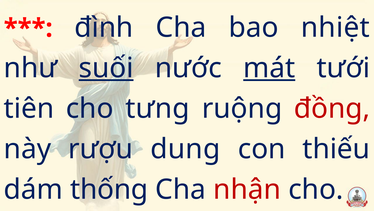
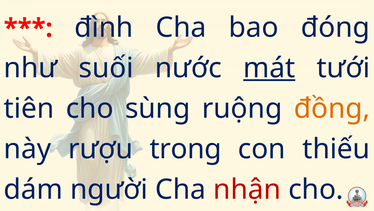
nhiệt: nhiệt -> đóng
suối underline: present -> none
tưng: tưng -> sùng
đồng colour: red -> orange
dung: dung -> trong
thống: thống -> người
